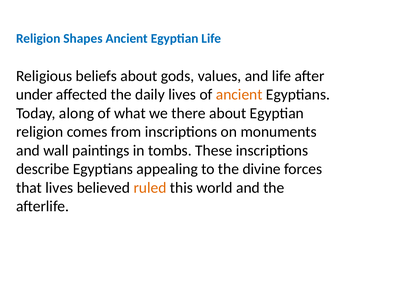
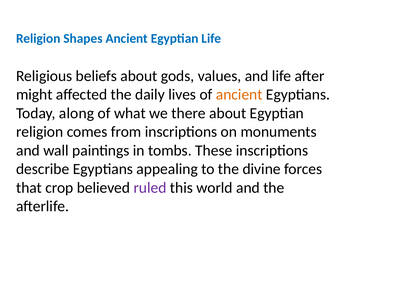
under: under -> might
that lives: lives -> crop
ruled colour: orange -> purple
